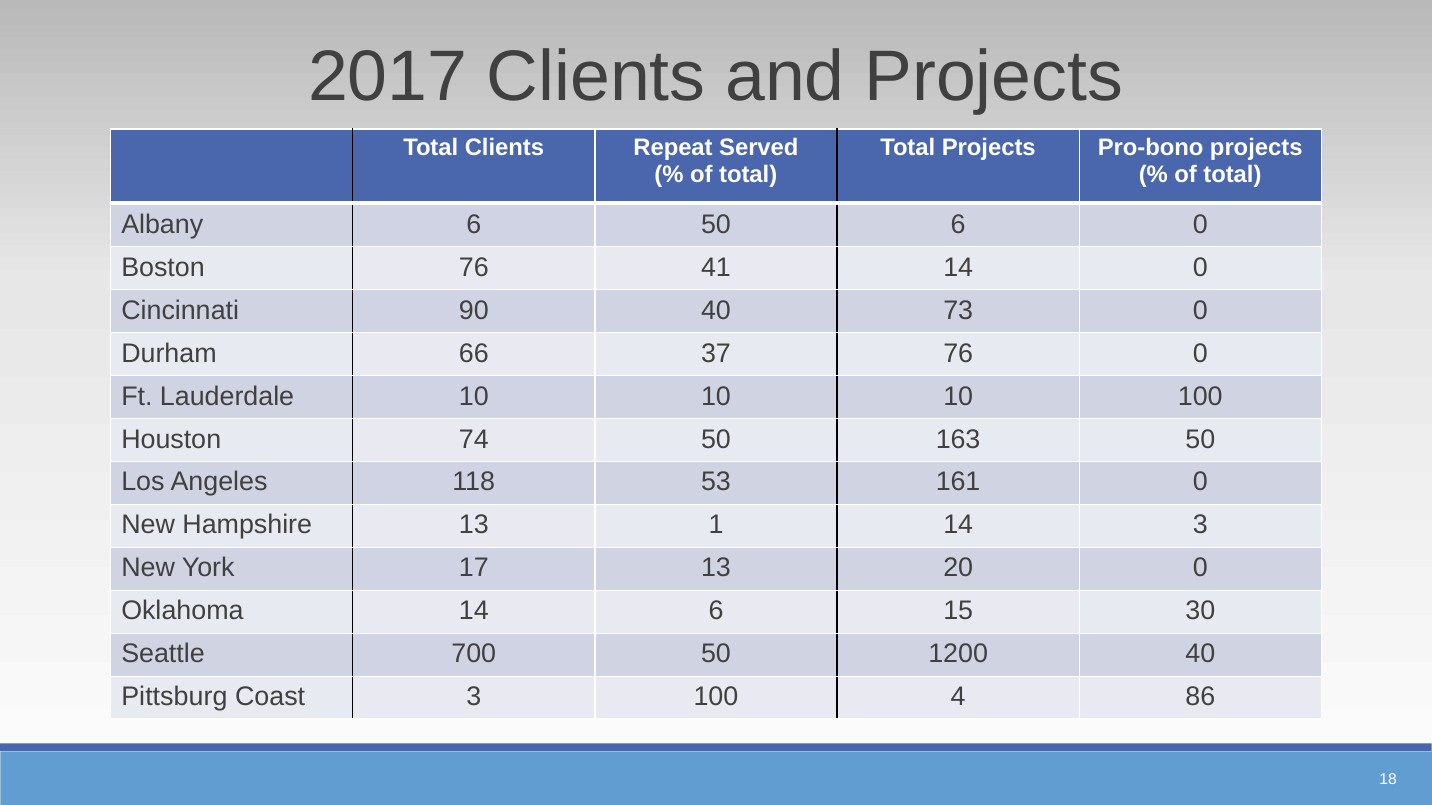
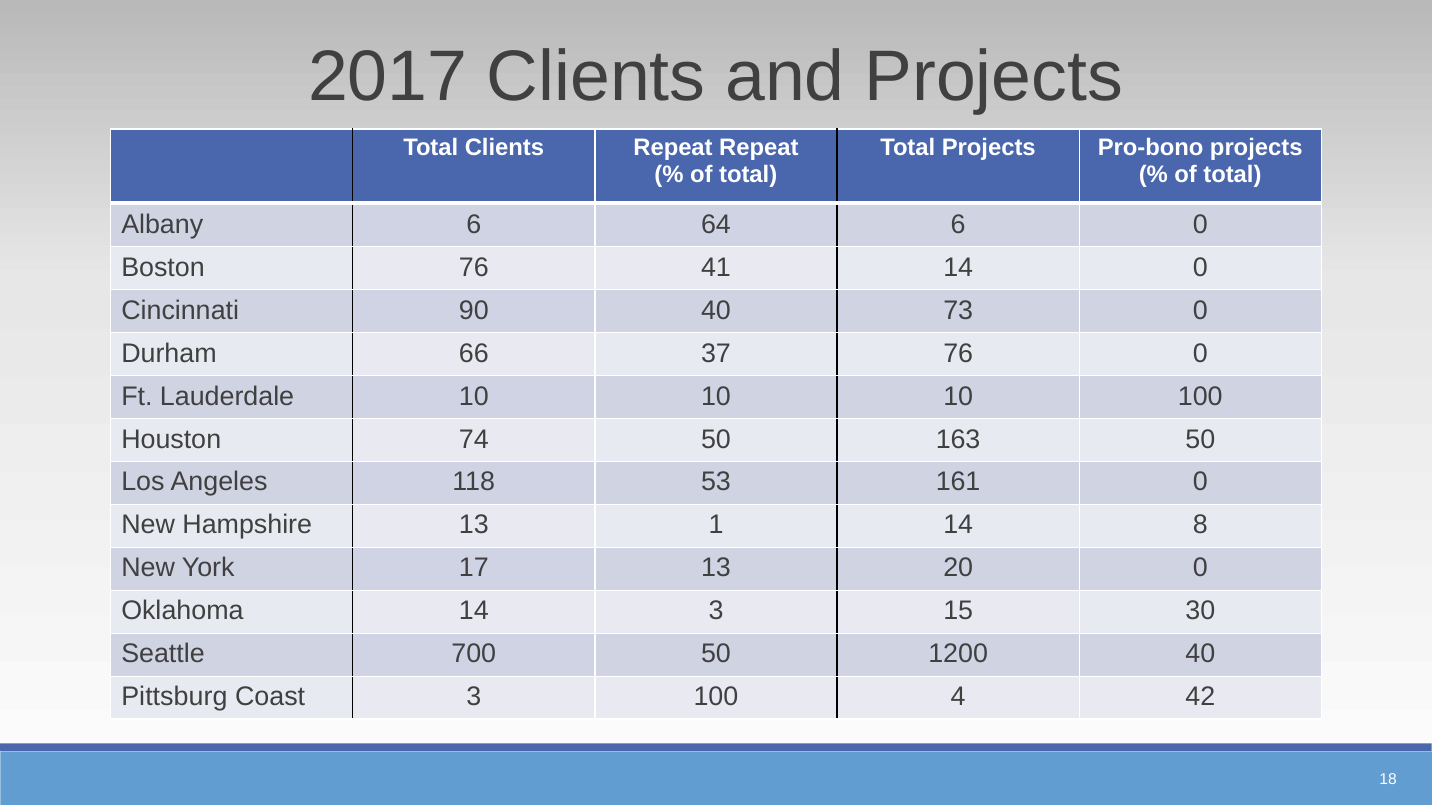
Repeat Served: Served -> Repeat
6 50: 50 -> 64
14 3: 3 -> 8
14 6: 6 -> 3
86: 86 -> 42
